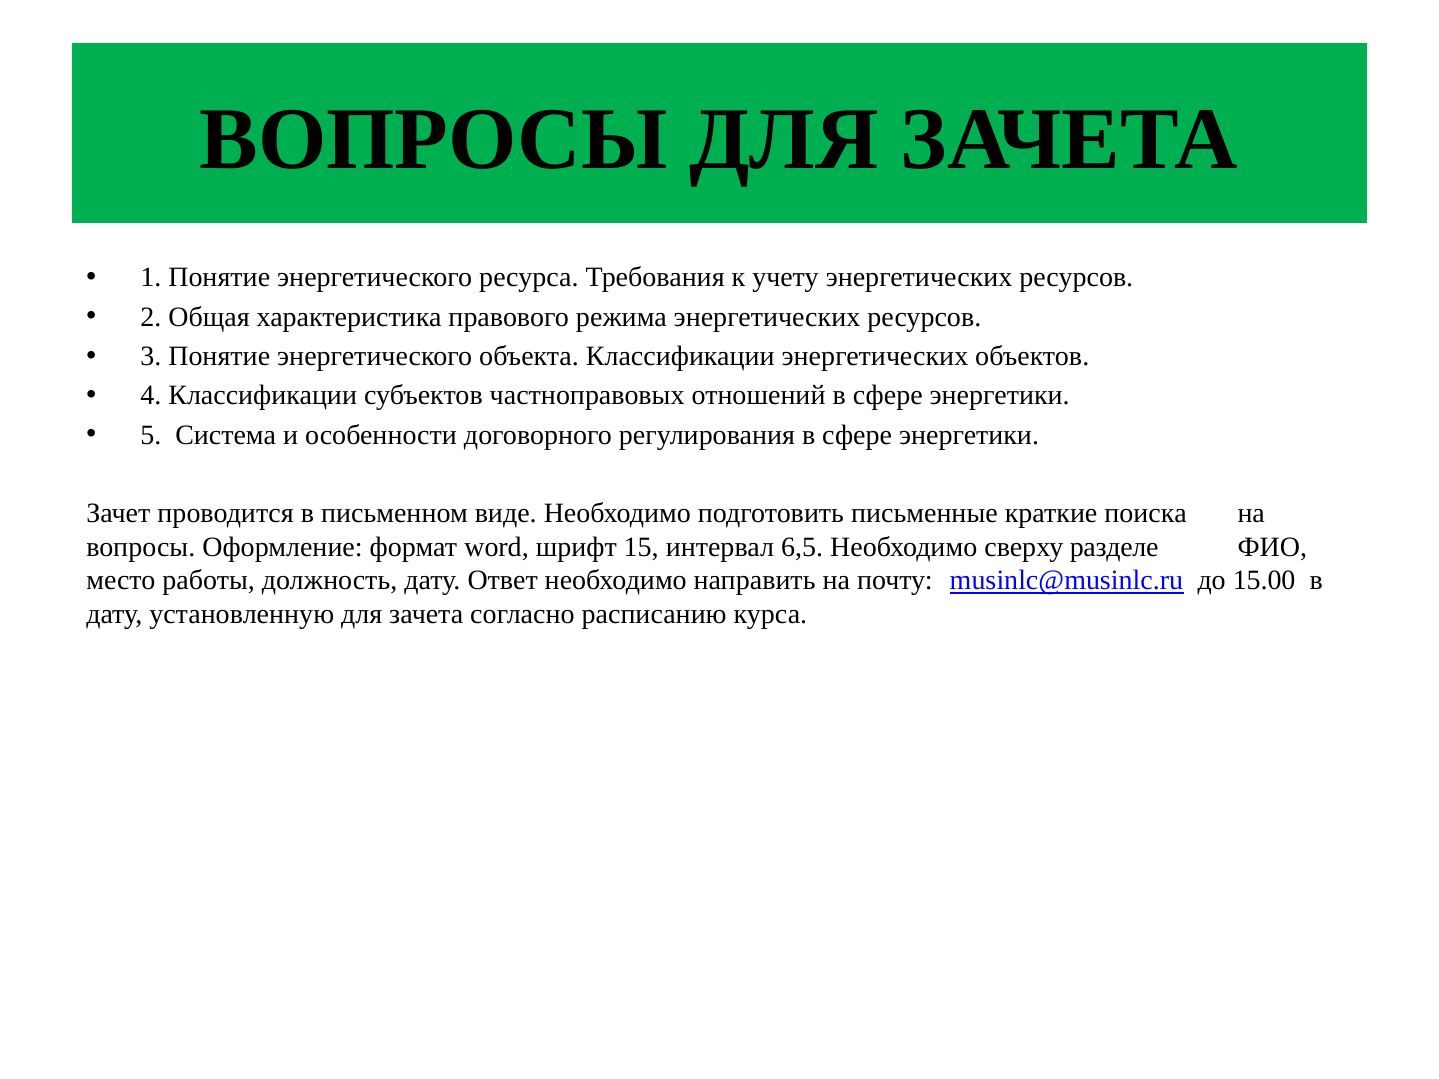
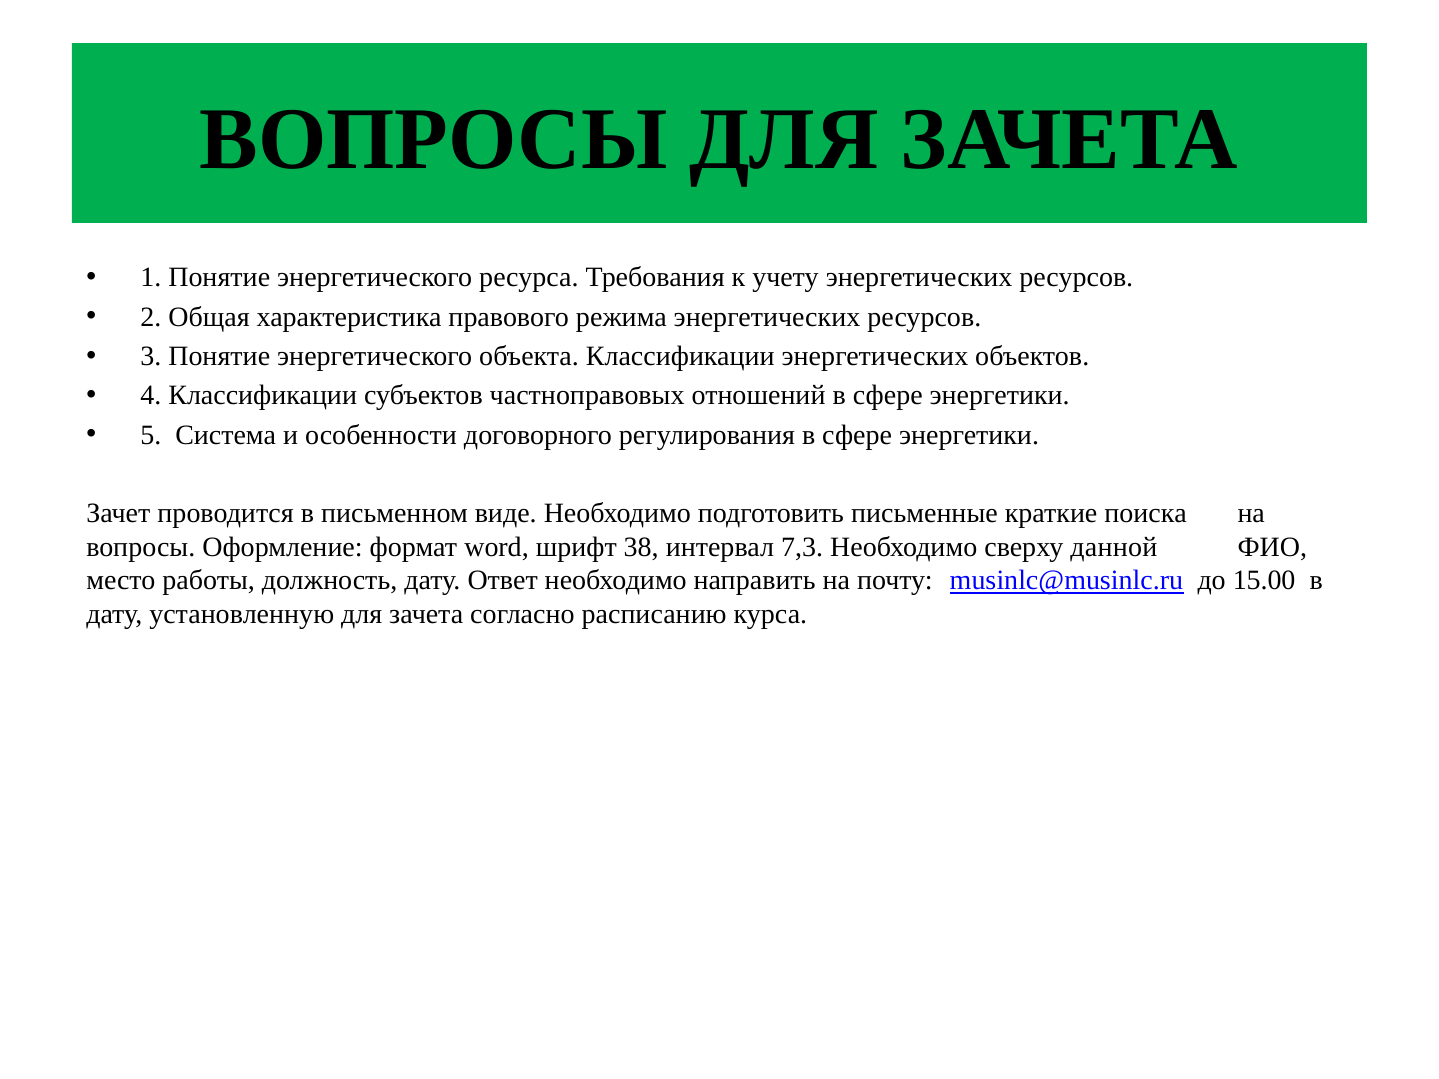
15: 15 -> 38
6,5: 6,5 -> 7,3
разделе: разделе -> данной
